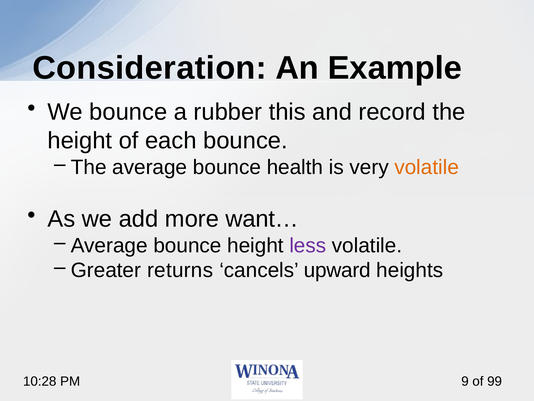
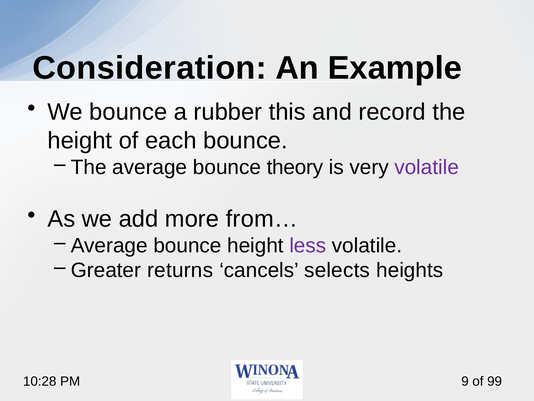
health: health -> theory
volatile at (427, 167) colour: orange -> purple
want…: want… -> from…
upward: upward -> selects
